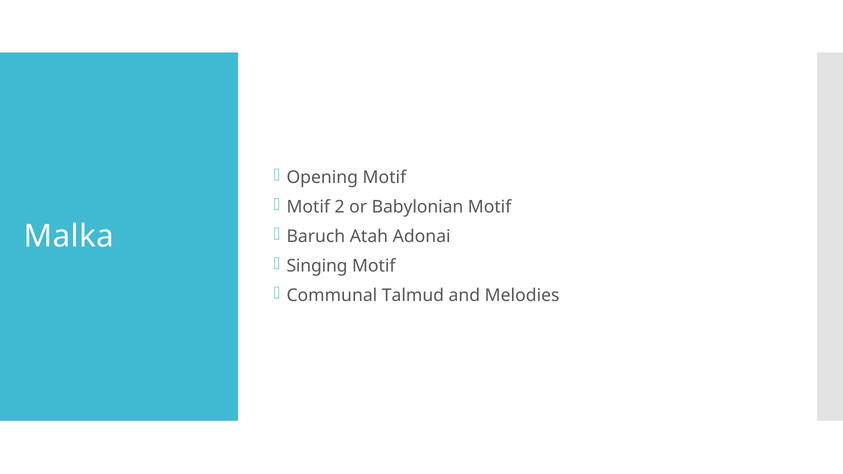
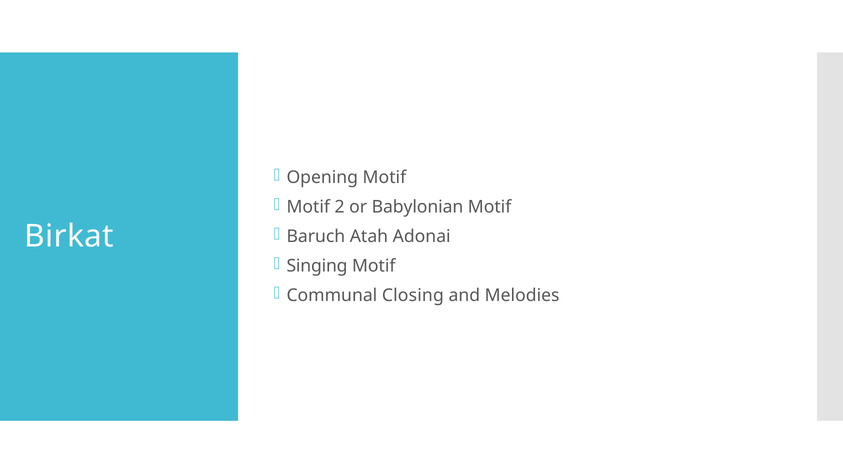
Malka: Malka -> Birkat
Talmud: Talmud -> Closing
